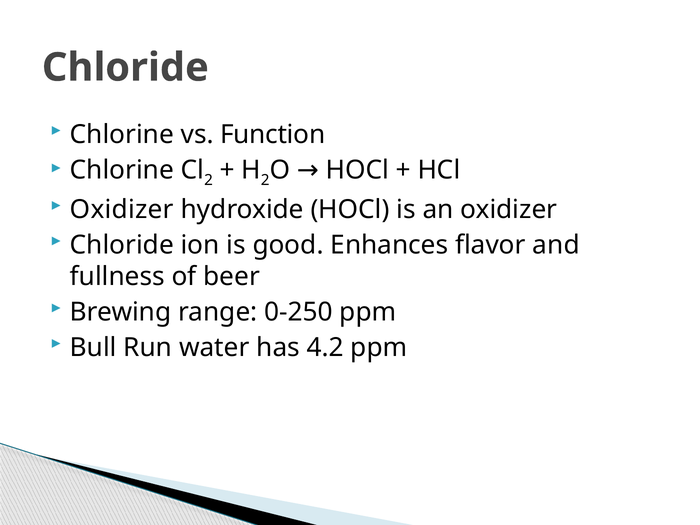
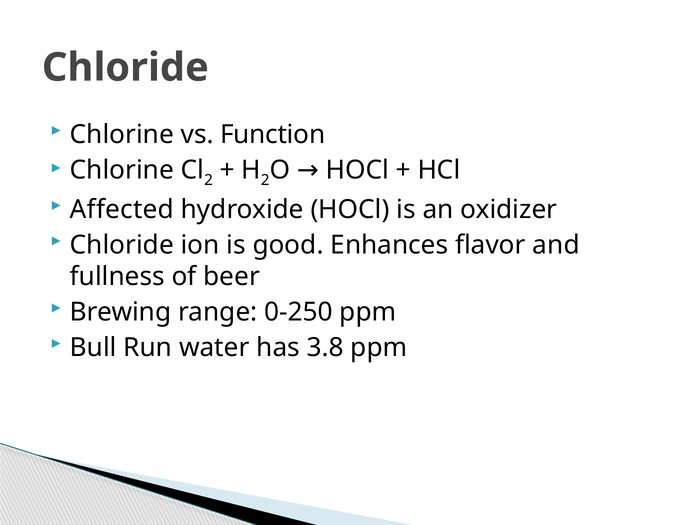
Oxidizer at (122, 210): Oxidizer -> Affected
4.2: 4.2 -> 3.8
